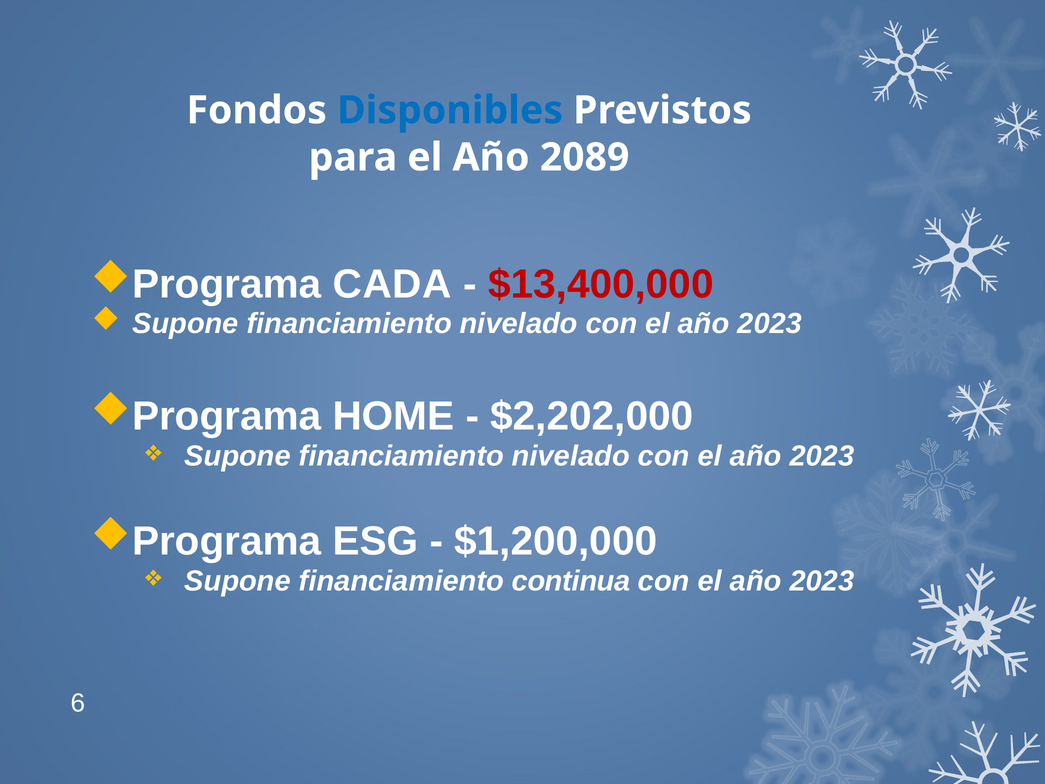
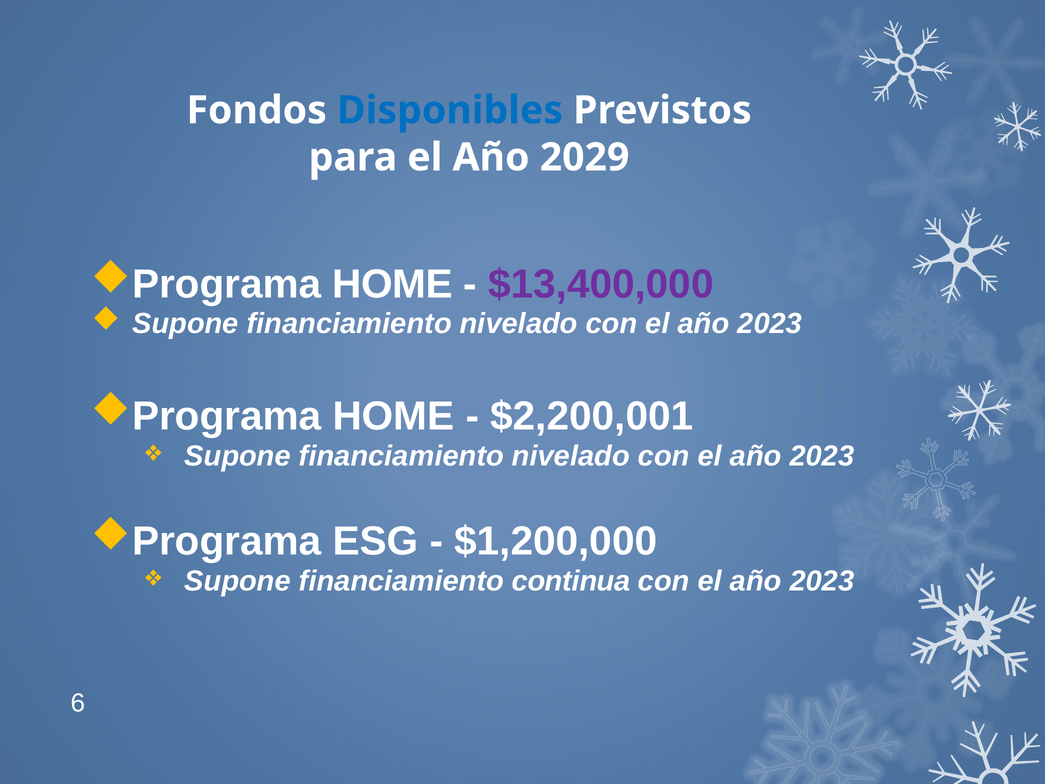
2089: 2089 -> 2029
CADA at (392, 284): CADA -> HOME
$13,400,000 colour: red -> purple
$2,202,000: $2,202,000 -> $2,200,001
